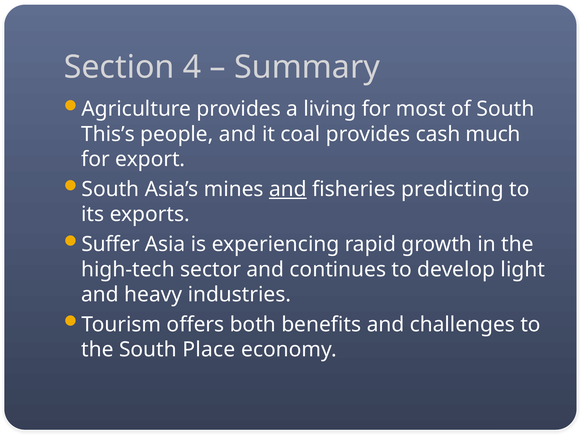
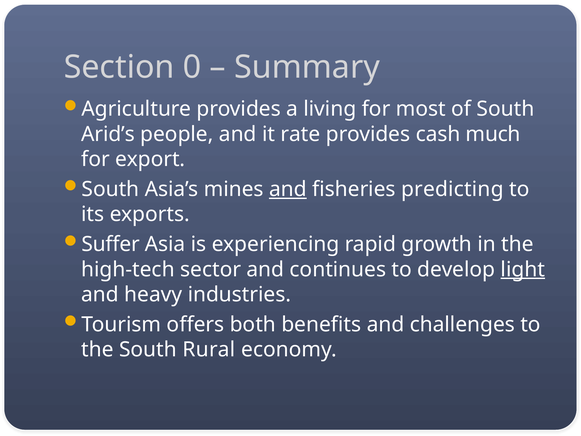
4: 4 -> 0
This’s: This’s -> Arid’s
coal: coal -> rate
light underline: none -> present
Place: Place -> Rural
